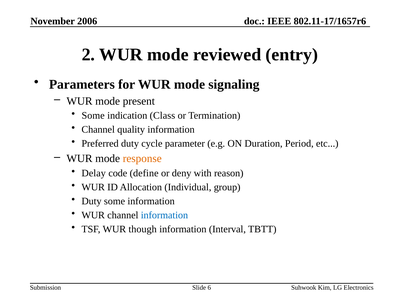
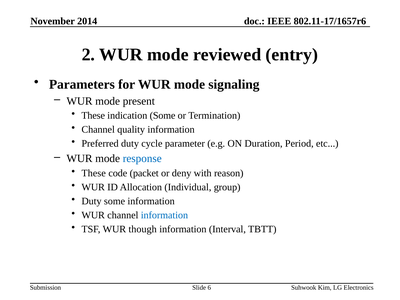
2006: 2006 -> 2014
Some at (93, 116): Some -> These
indication Class: Class -> Some
response colour: orange -> blue
Delay at (94, 173): Delay -> These
define: define -> packet
